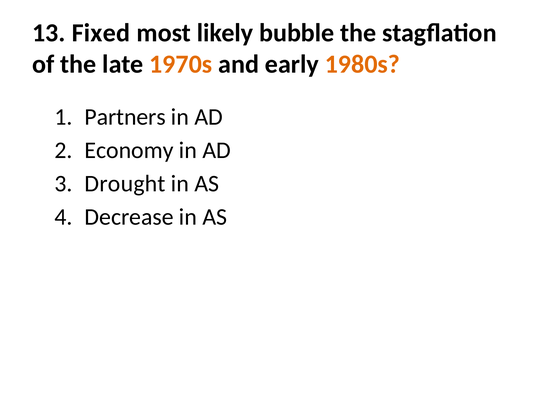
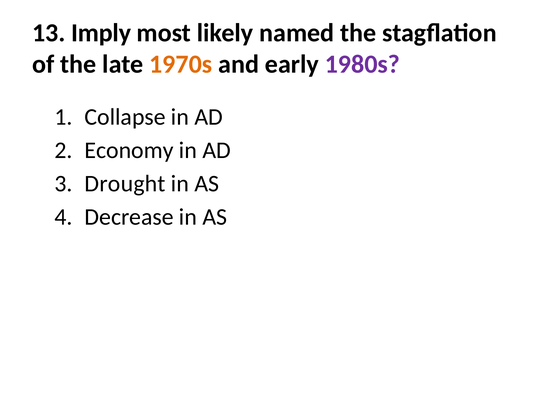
Fixed: Fixed -> Imply
bubble: bubble -> named
1980s colour: orange -> purple
Partners: Partners -> Collapse
